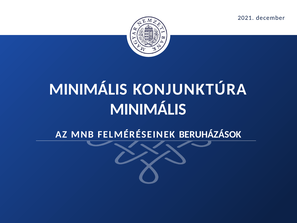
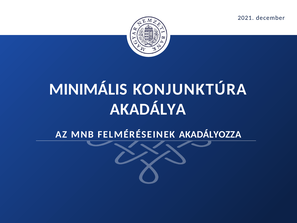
MINIMÁLIS at (148, 109): MINIMÁLIS -> AKADÁLYA
BERUHÁZÁSOK: BERUHÁZÁSOK -> AKADÁLYOZZA
